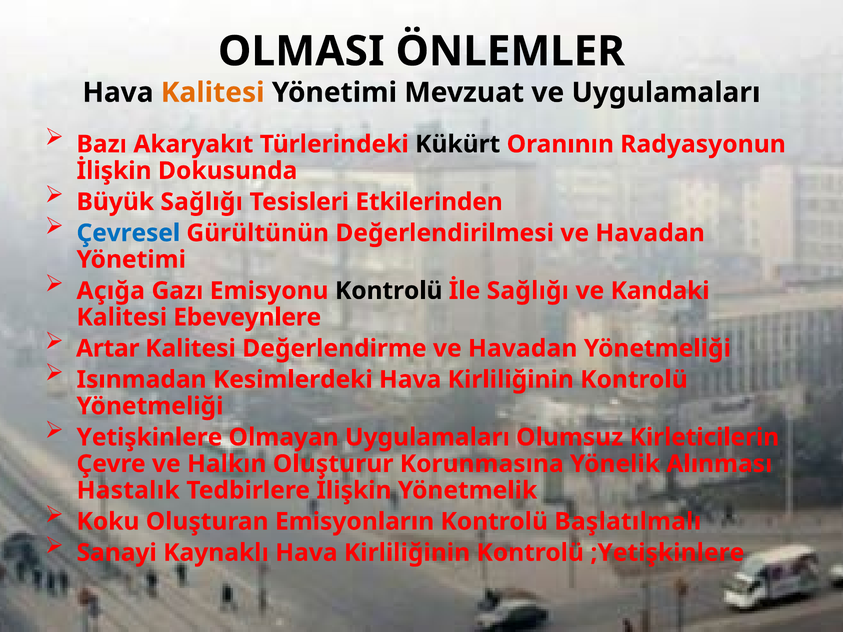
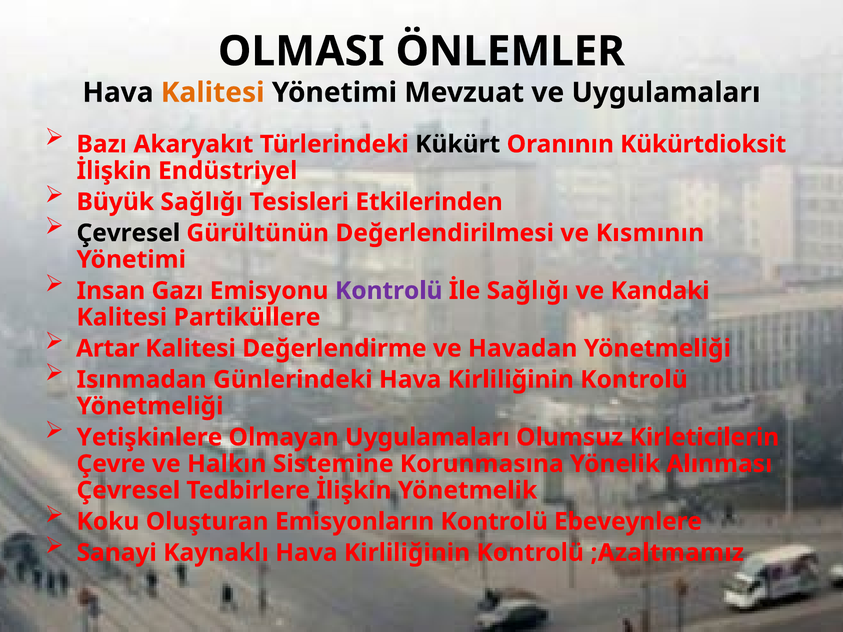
Radyasyonun: Radyasyonun -> Kükürtdioksit
Dokusunda: Dokusunda -> Endüstriyel
Çevresel at (128, 233) colour: blue -> black
Değerlendirilmesi ve Havadan: Havadan -> Kısmının
Açığa: Açığa -> Insan
Kontrolü at (389, 291) colour: black -> purple
Ebeveynlere: Ebeveynlere -> Partiküllere
Kesimlerdeki: Kesimlerdeki -> Günlerindeki
Oluşturur: Oluşturur -> Sistemine
Hastalık at (128, 491): Hastalık -> Çevresel
Başlatılmalı: Başlatılmalı -> Ebeveynlere
;Yetişkinlere: ;Yetişkinlere -> ;Azaltmamız
